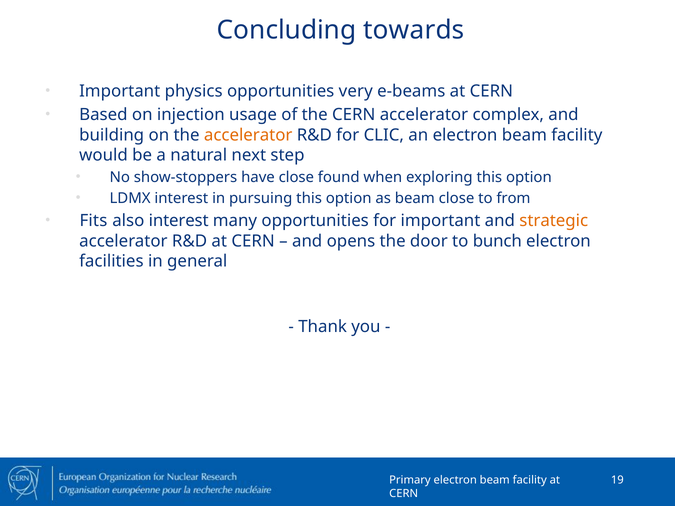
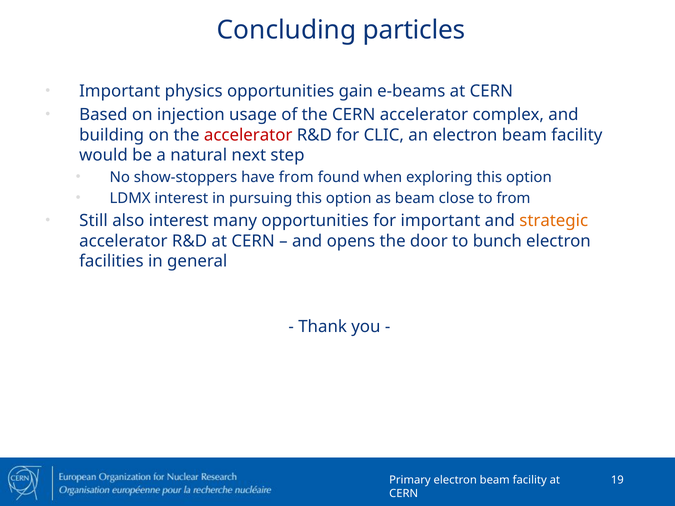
towards: towards -> particles
very: very -> gain
accelerator at (248, 135) colour: orange -> red
have close: close -> from
Fits: Fits -> Still
